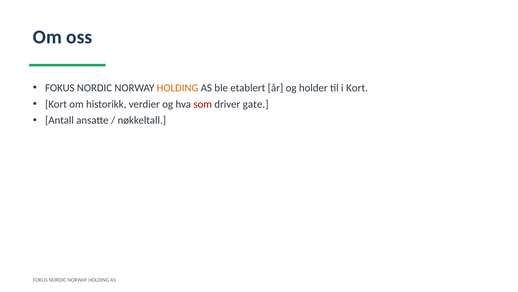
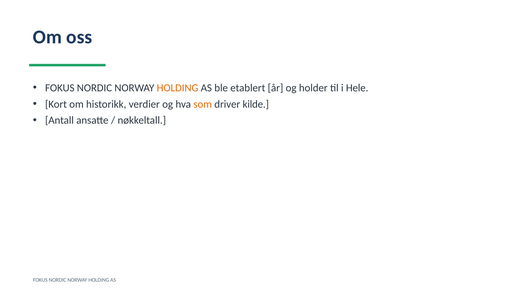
i Kort: Kort -> Hele
som colour: red -> orange
gate: gate -> kilde
